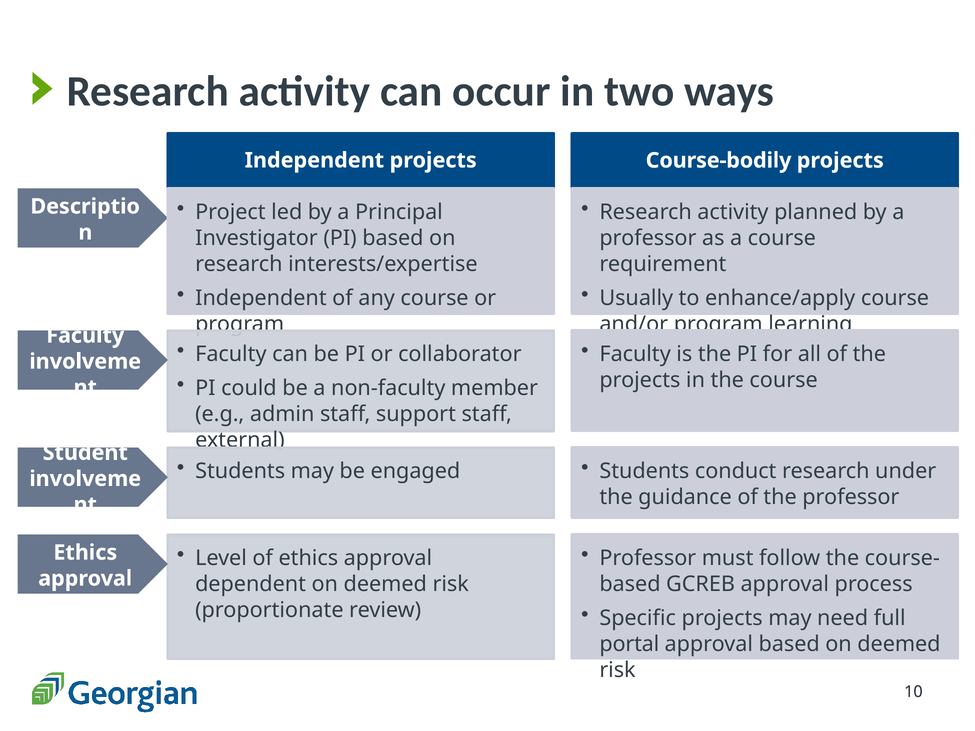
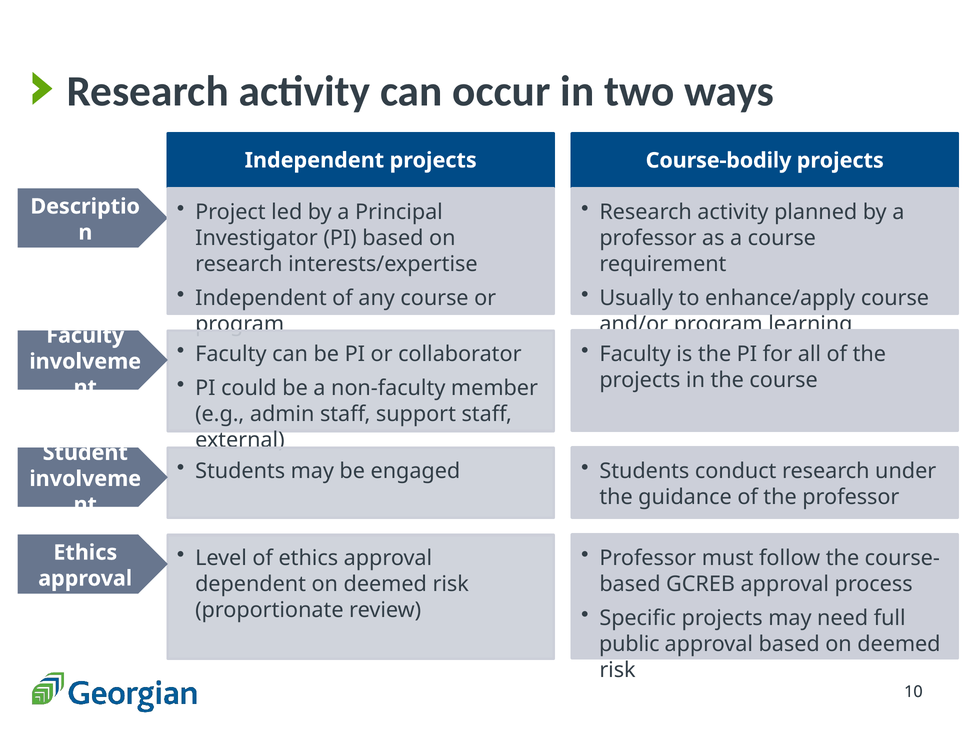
portal: portal -> public
